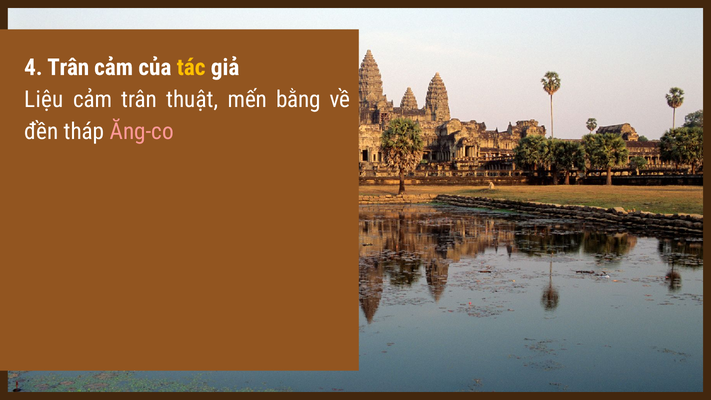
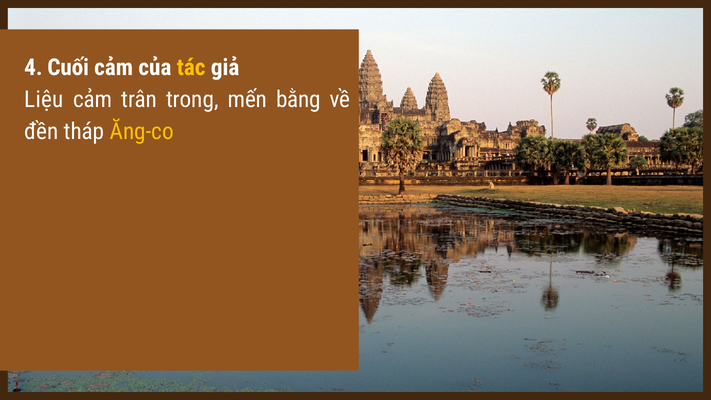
4 Trân: Trân -> Cuối
thuật: thuật -> trong
Ăng-co colour: pink -> yellow
